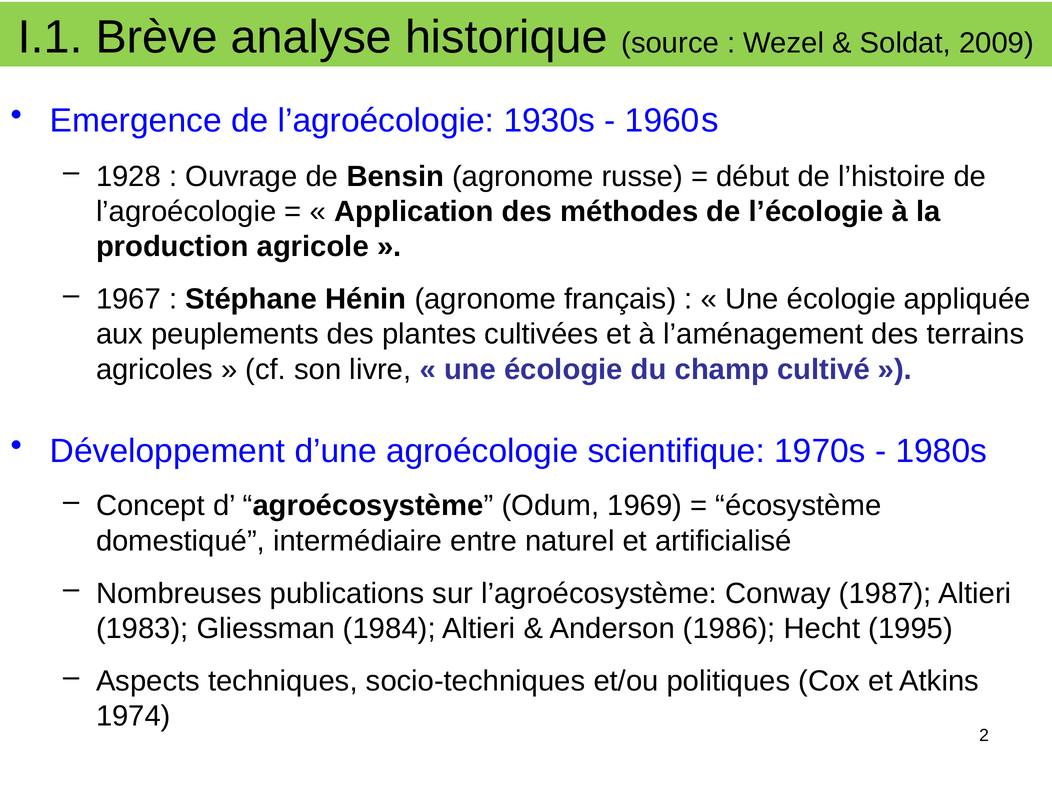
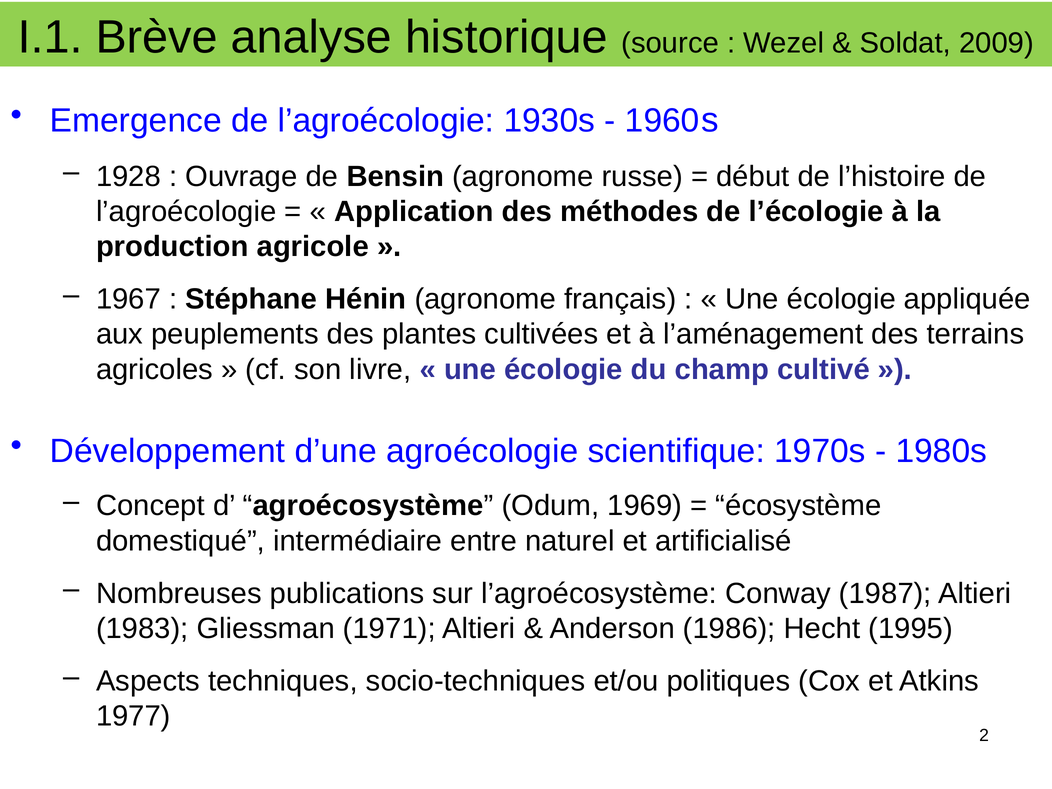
1984: 1984 -> 1971
1974: 1974 -> 1977
